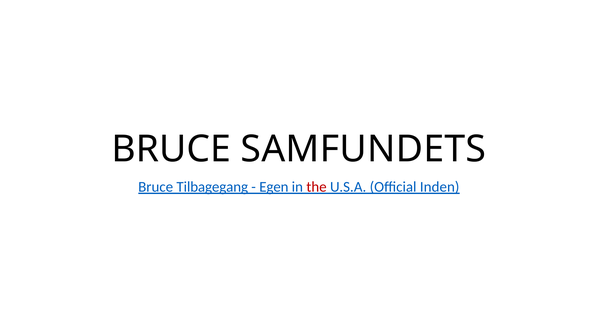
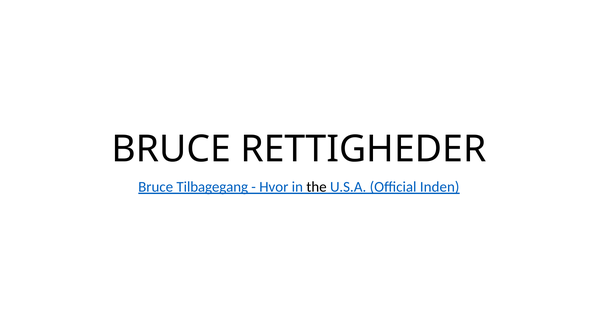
SAMFUNDETS: SAMFUNDETS -> RETTIGHEDER
Egen: Egen -> Hvor
the colour: red -> black
